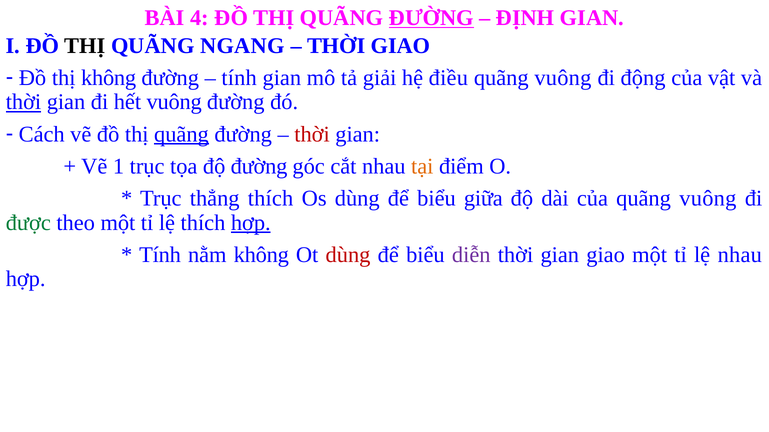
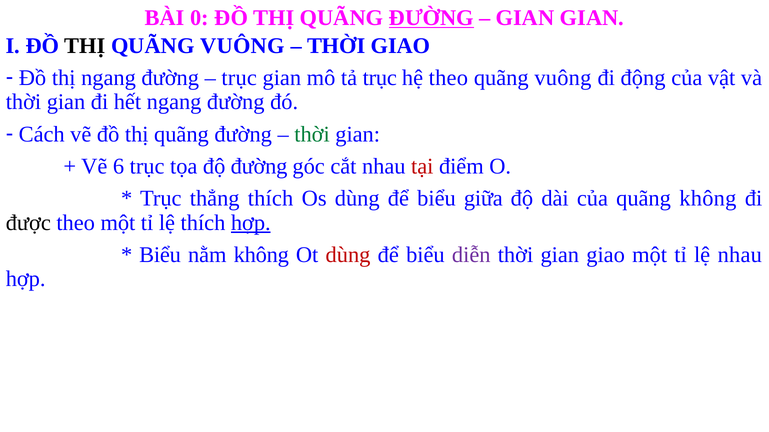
4: 4 -> 0
ĐỊNH at (525, 18): ĐỊNH -> GIAN
NGANG at (242, 46): NGANG -> VUÔNG
thị không: không -> ngang
tính at (239, 78): tính -> trục
tả giải: giải -> trục
hệ điều: điều -> theo
thời at (23, 102) underline: present -> none
hết vuông: vuông -> ngang
quãng at (181, 134) underline: present -> none
thời at (312, 134) colour: red -> green
1: 1 -> 6
tại colour: orange -> red
của quãng vuông: vuông -> không
được colour: green -> black
Tính at (160, 255): Tính -> Biểu
